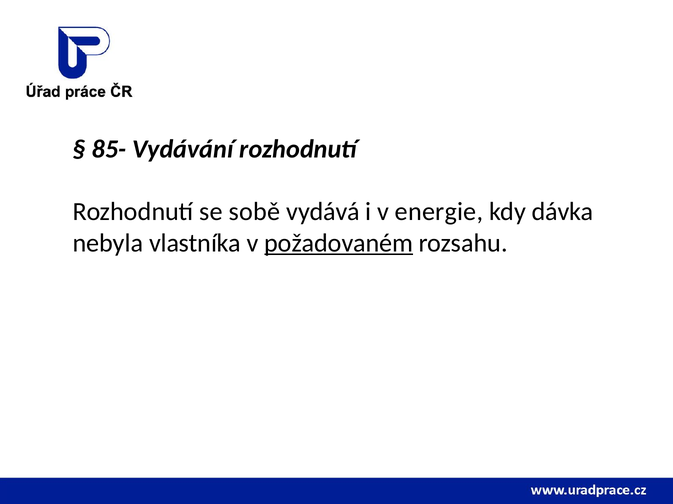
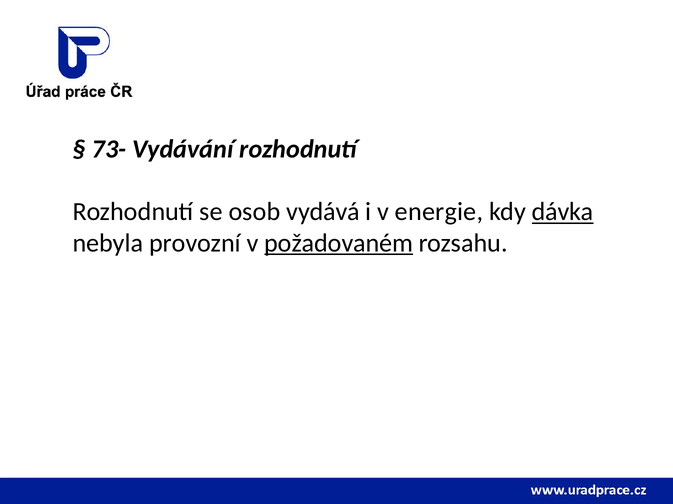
85-: 85- -> 73-
sobě: sobě -> osob
dávka underline: none -> present
vlastníka: vlastníka -> provozní
